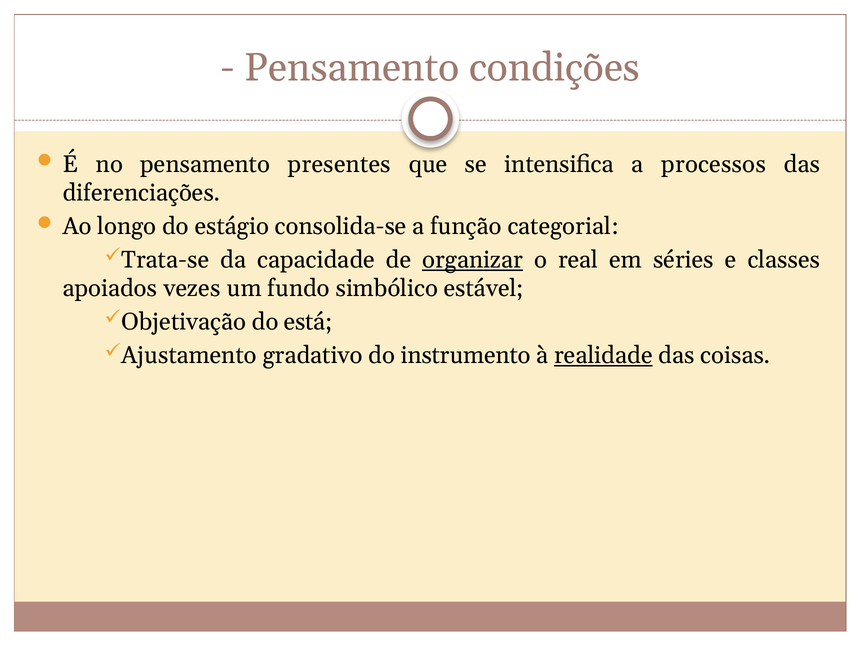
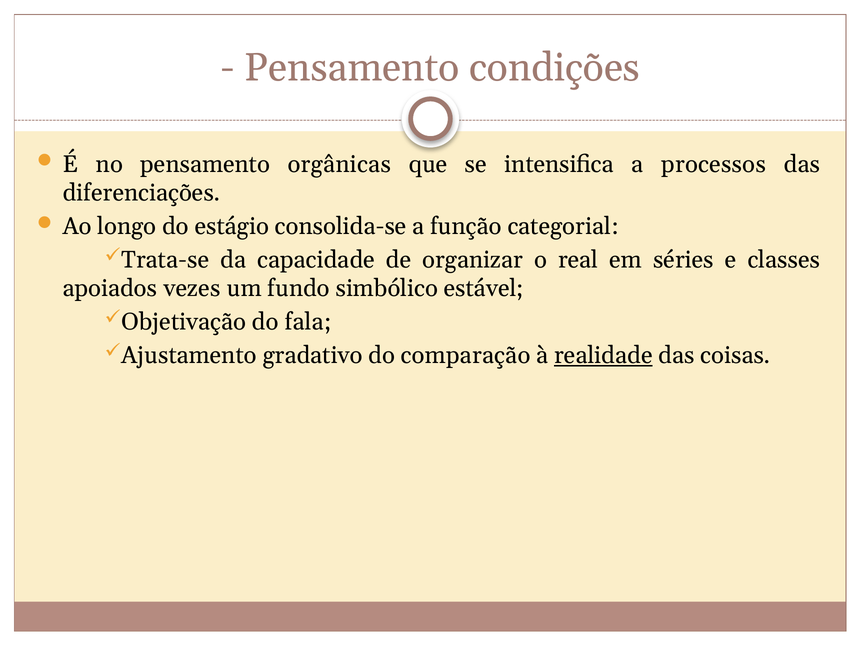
presentes: presentes -> orgânicas
organizar underline: present -> none
está: está -> fala
instrumento: instrumento -> comparação
